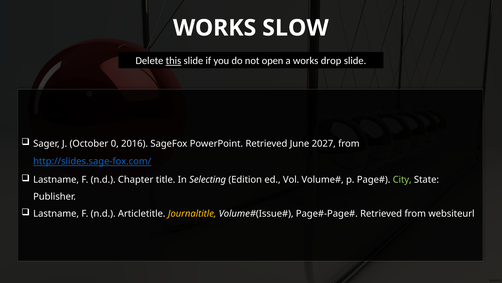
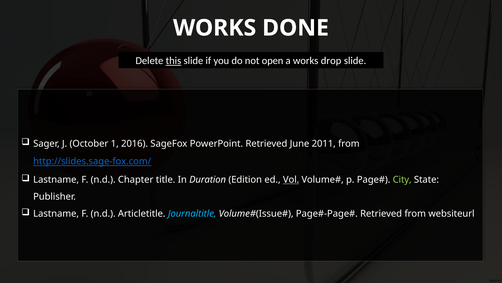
SLOW: SLOW -> DONE
0: 0 -> 1
2027: 2027 -> 2011
Selecting: Selecting -> Duration
Vol underline: none -> present
Journaltitle colour: yellow -> light blue
